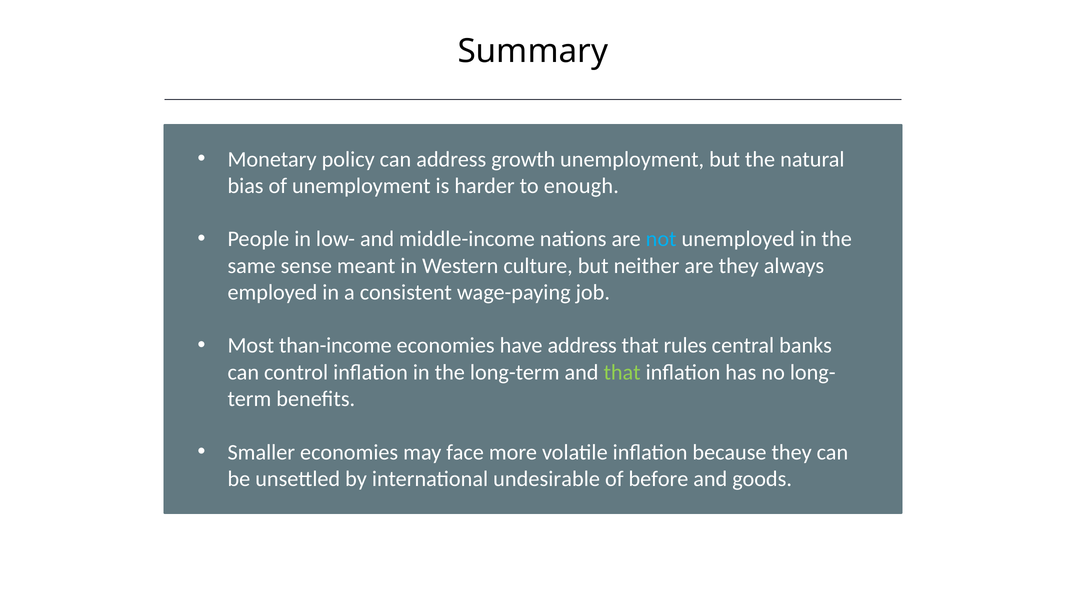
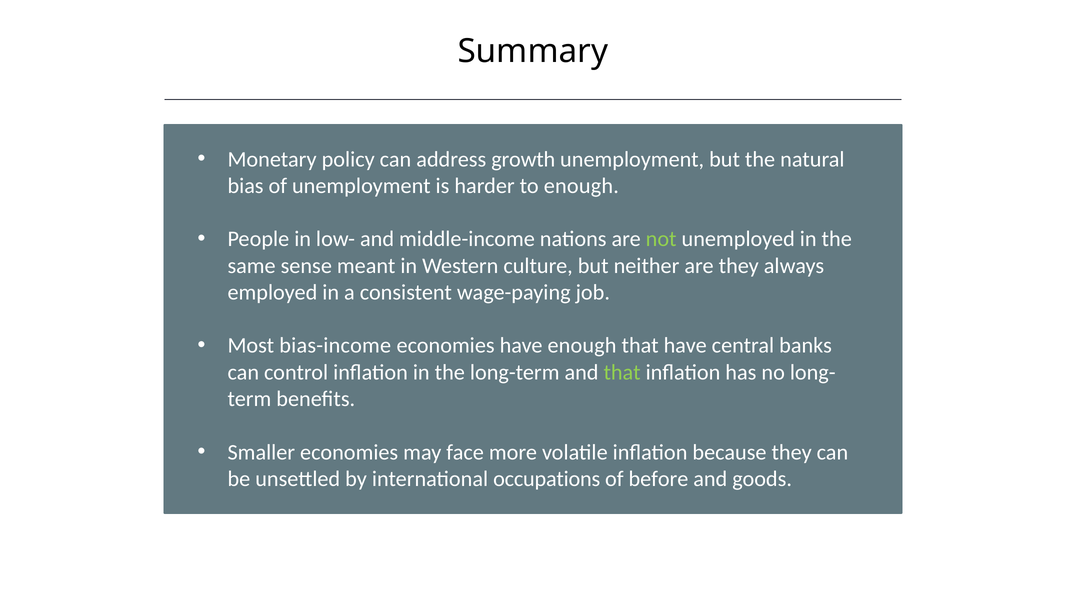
not colour: light blue -> light green
than-income: than-income -> bias-income
have address: address -> enough
that rules: rules -> have
undesirable: undesirable -> occupations
